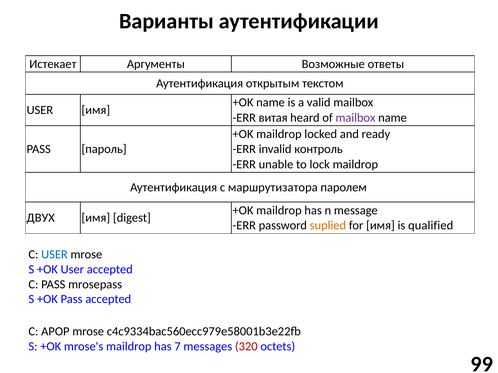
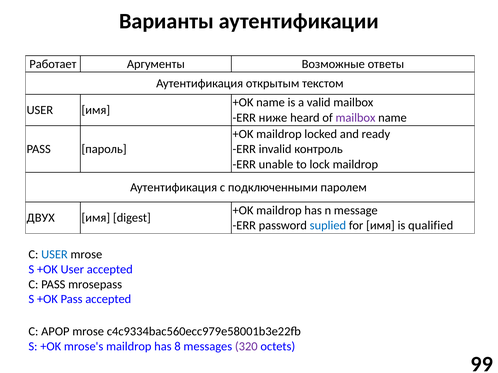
Истекает: Истекает -> Работает
витая: витая -> ниже
маршрутизатора: маршрутизатора -> подключенными
suplied colour: orange -> blue
7: 7 -> 8
320 colour: red -> purple
